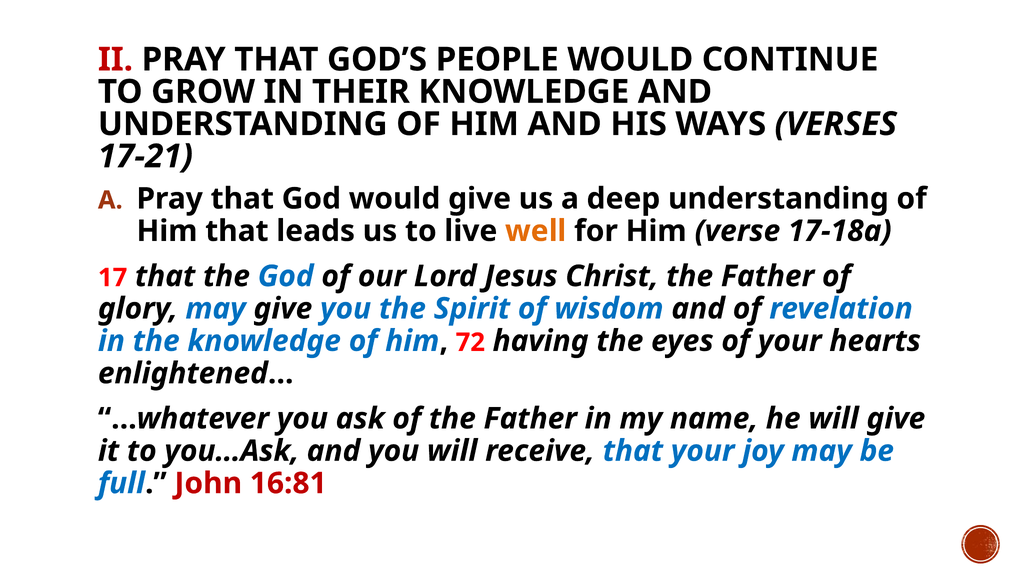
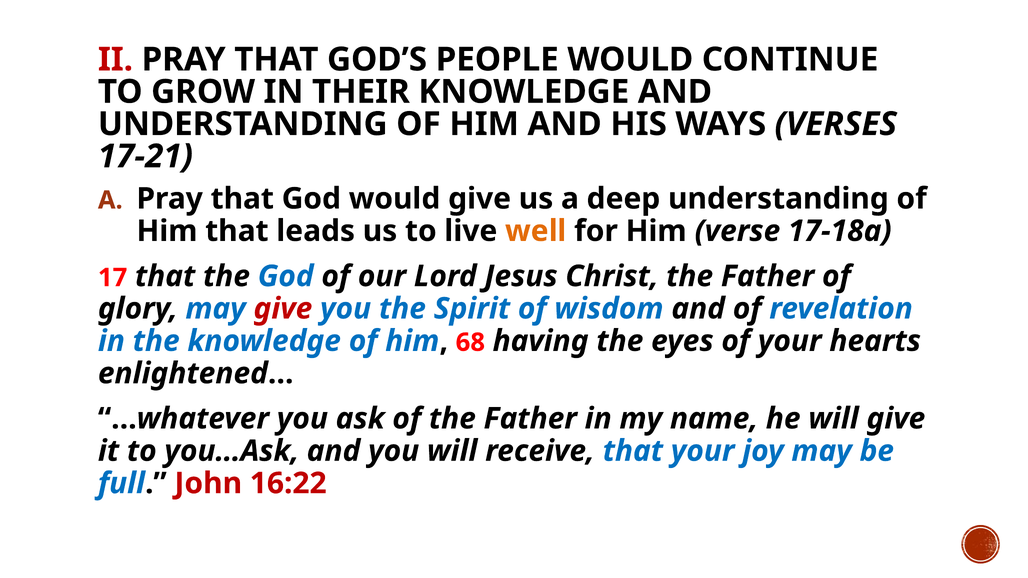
give at (283, 309) colour: black -> red
72: 72 -> 68
16:81: 16:81 -> 16:22
